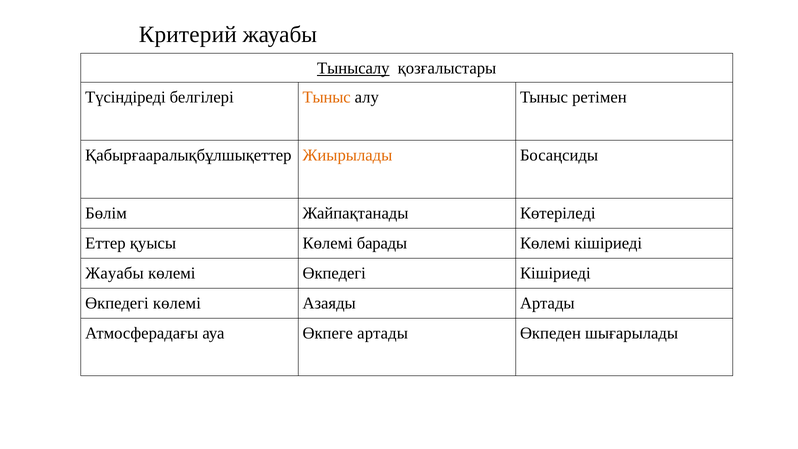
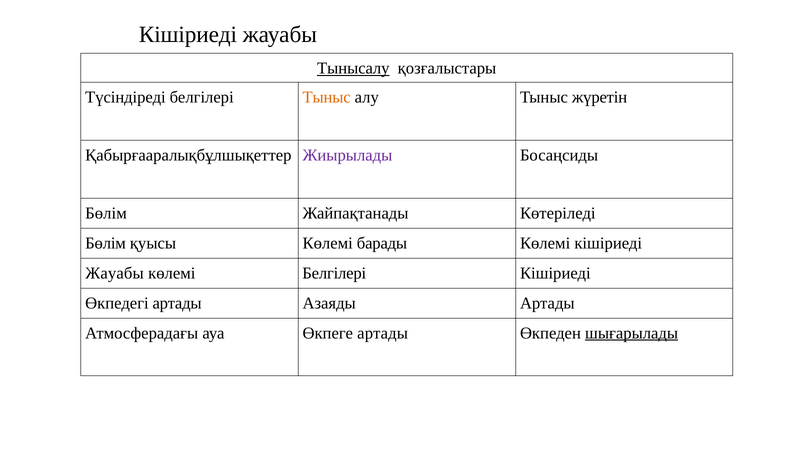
Критерий at (188, 35): Критерий -> Кішіриеді
ретімен: ретімен -> жүретін
Жиырылады colour: orange -> purple
Еттер at (105, 243): Еттер -> Бөлім
көлемі Өкпедегі: Өкпедегі -> Белгілері
Өкпедегі көлемі: көлемі -> артады
шығарылады underline: none -> present
